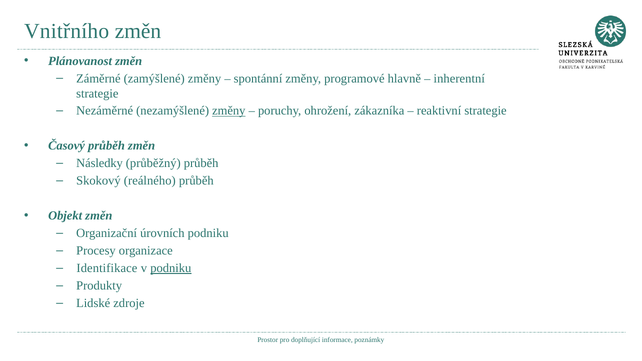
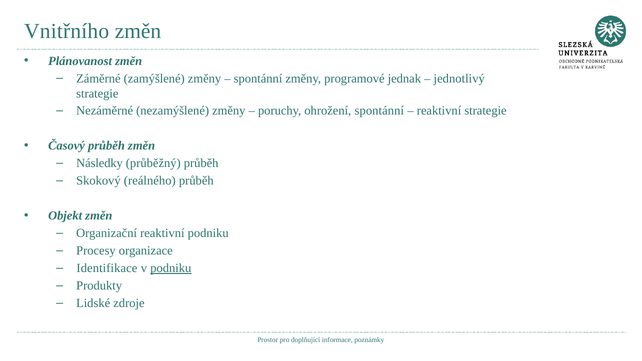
hlavně: hlavně -> jednak
inherentní: inherentní -> jednotlivý
změny at (229, 111) underline: present -> none
ohrožení zákazníka: zákazníka -> spontánní
Organizační úrovních: úrovních -> reaktivní
